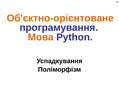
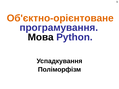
Мова colour: orange -> black
